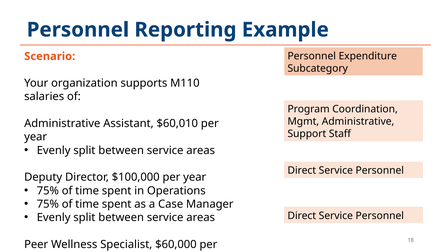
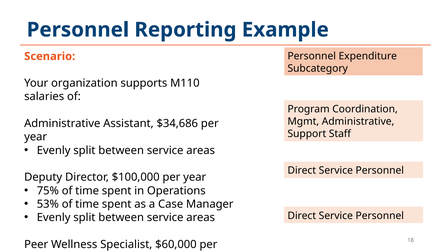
$60,010: $60,010 -> $34,686
75% at (48, 204): 75% -> 53%
